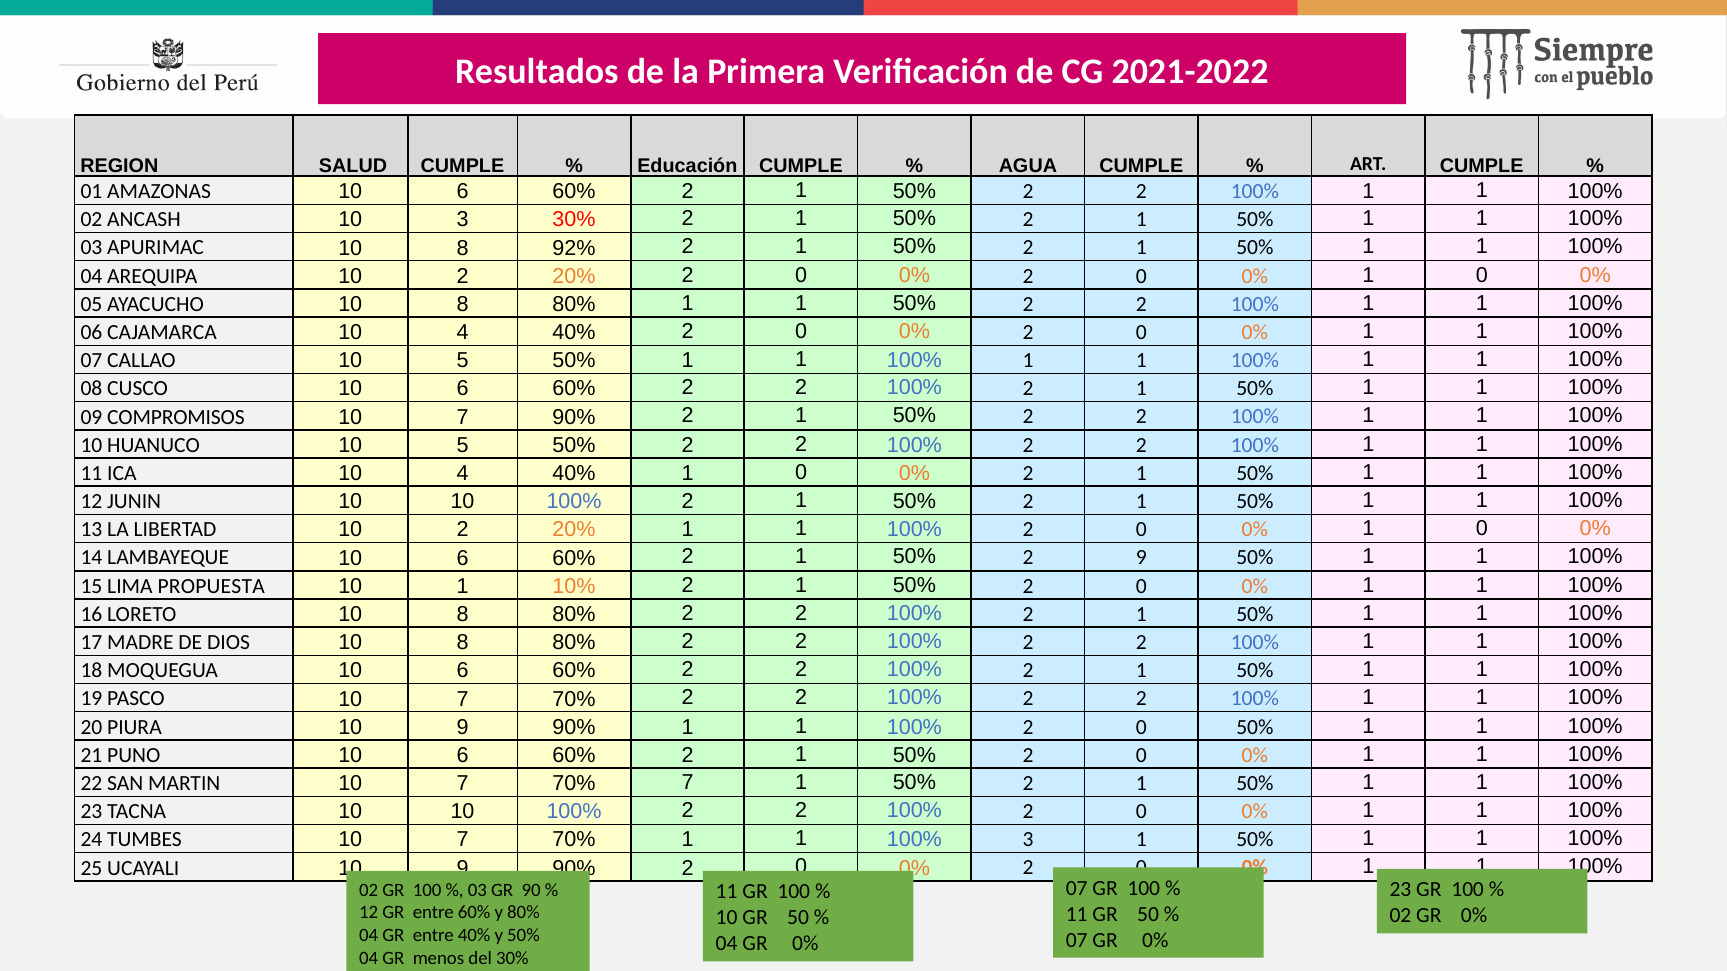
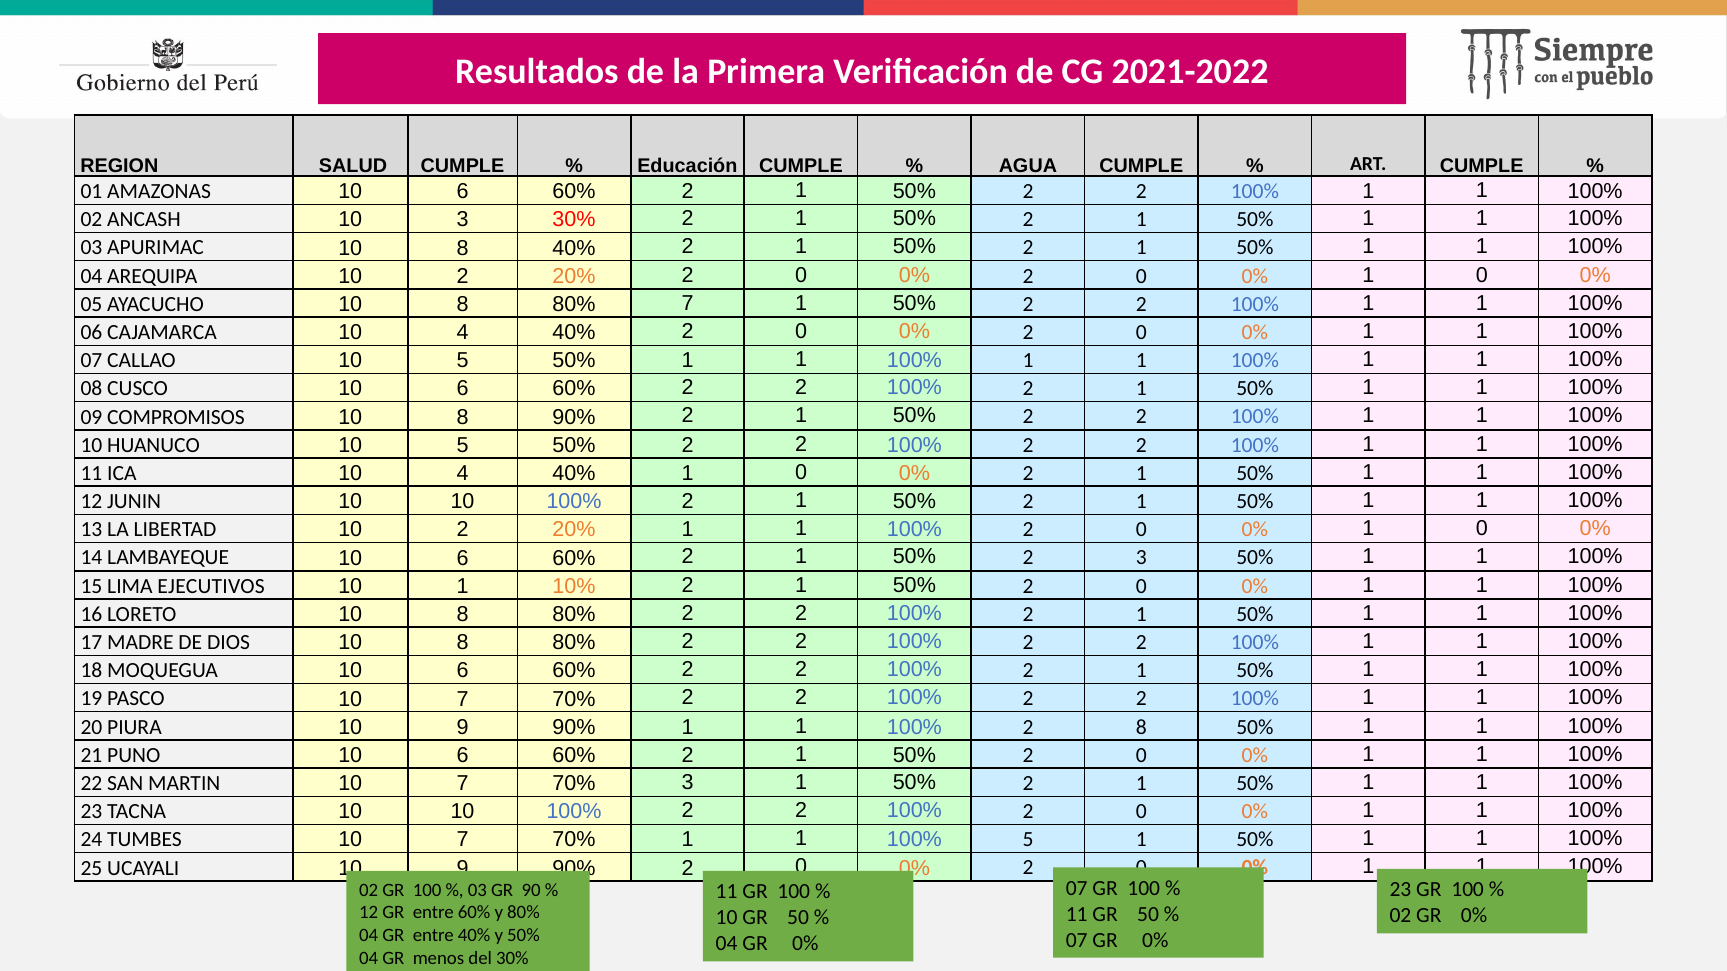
8 92%: 92% -> 40%
80% 1: 1 -> 7
7 at (463, 417): 7 -> 8
2 9: 9 -> 3
PROPUESTA: PROPUESTA -> EJECUTIVOS
0 at (1141, 727): 0 -> 8
70% 7: 7 -> 3
100% 3: 3 -> 5
